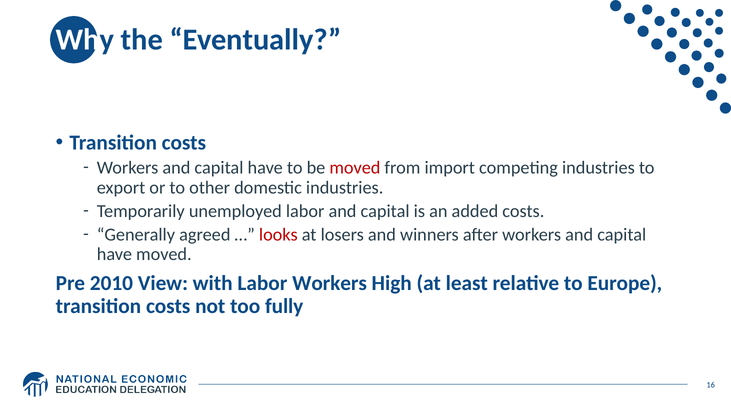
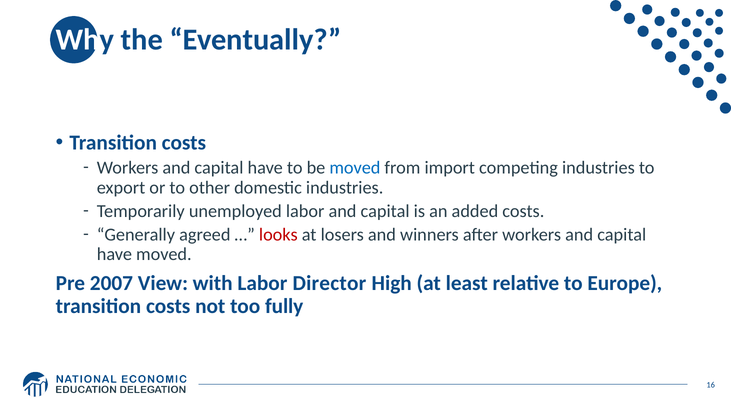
moved at (355, 168) colour: red -> blue
2010: 2010 -> 2007
Labor Workers: Workers -> Director
